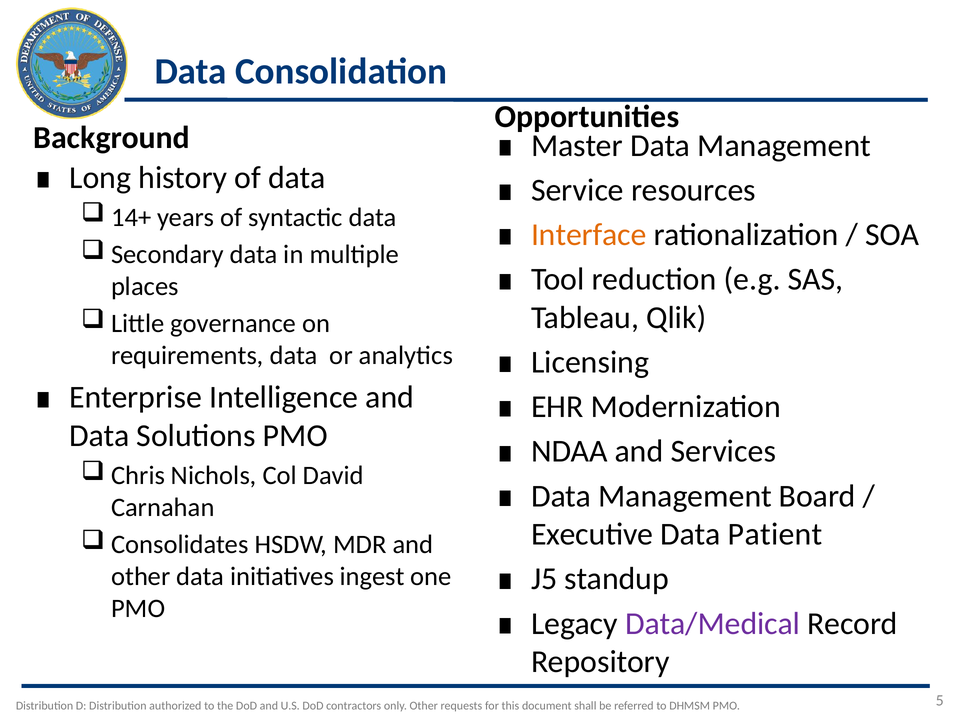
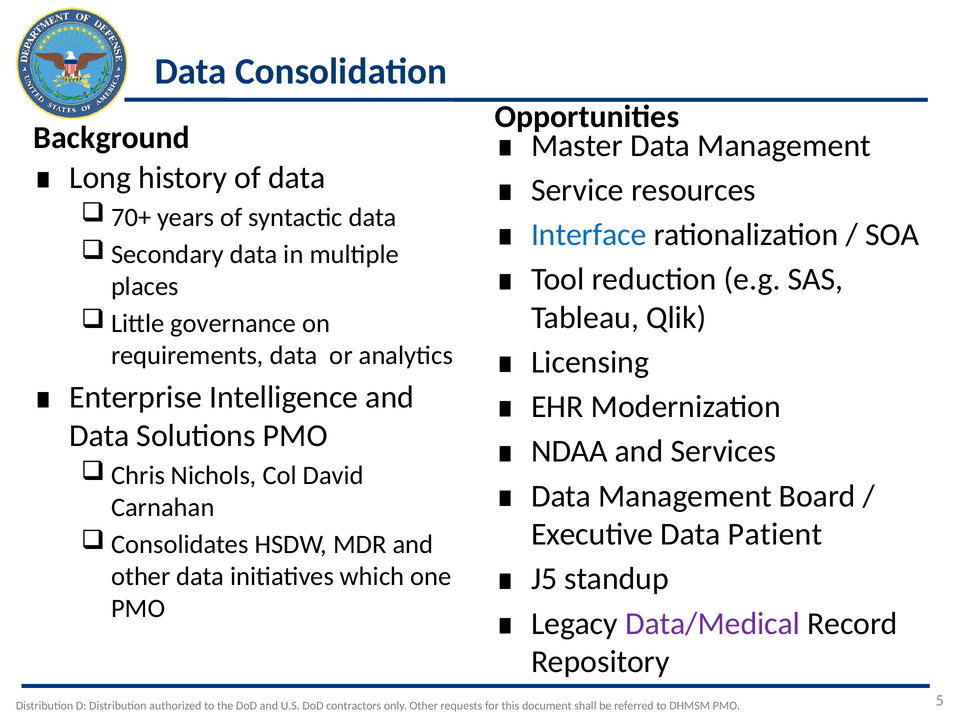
14+: 14+ -> 70+
Interface colour: orange -> blue
ingest: ingest -> which
